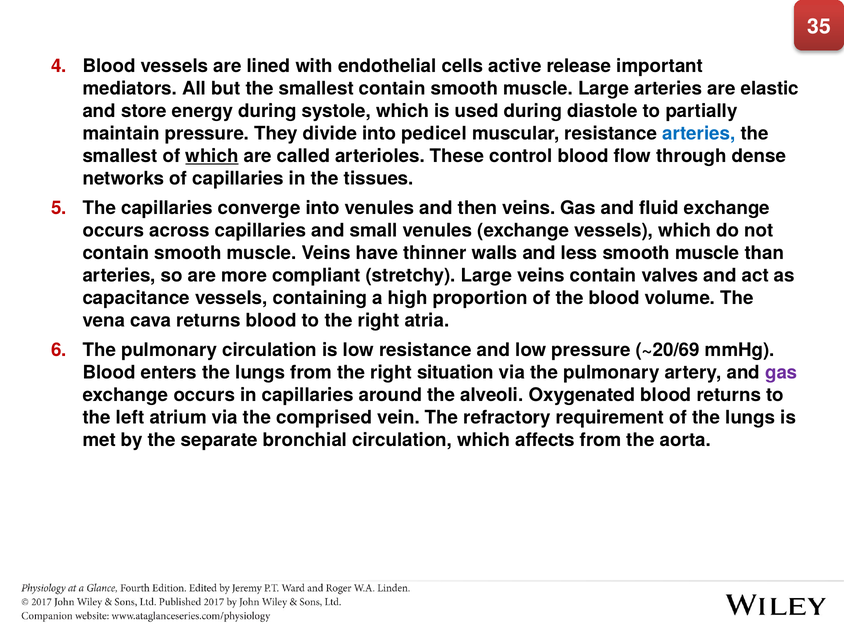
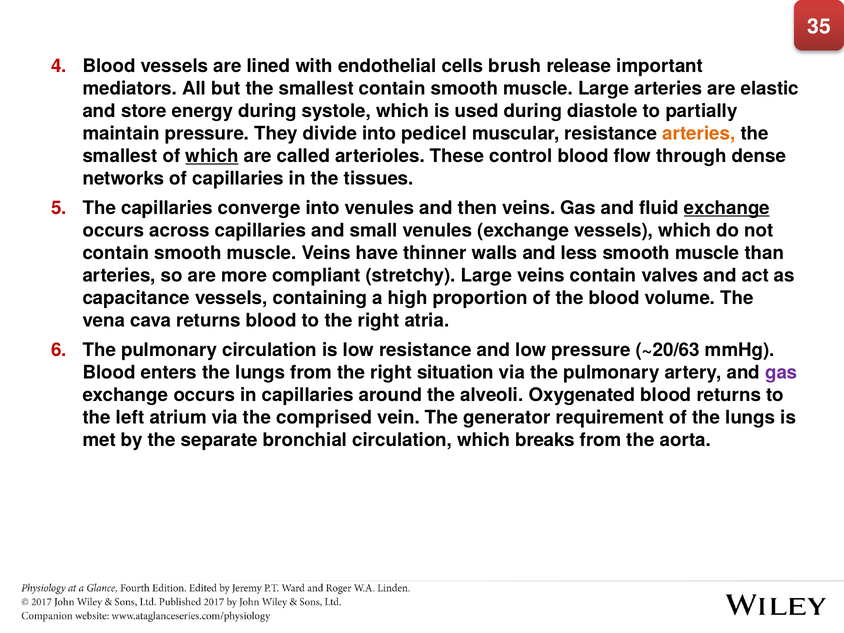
active: active -> brush
arteries at (699, 133) colour: blue -> orange
exchange at (727, 208) underline: none -> present
~20/69: ~20/69 -> ~20/63
refractory: refractory -> generator
affects: affects -> breaks
